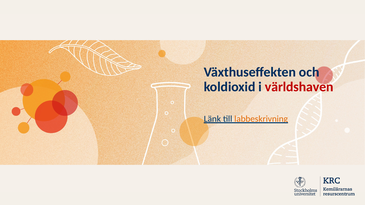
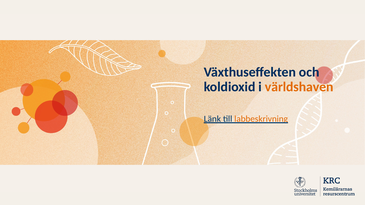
världshaven colour: red -> orange
